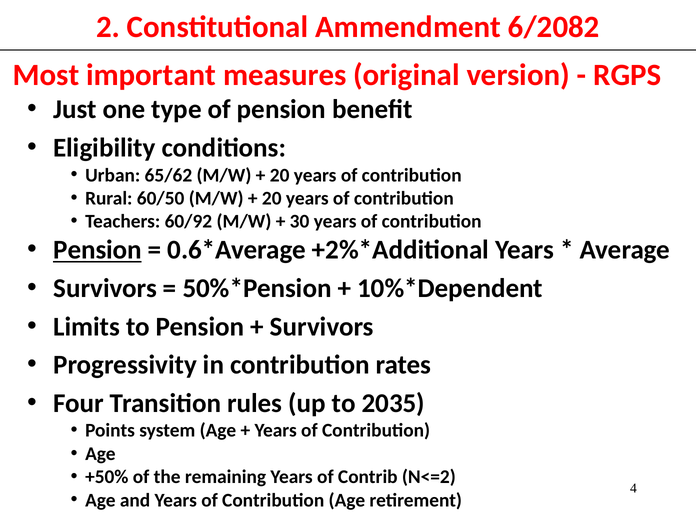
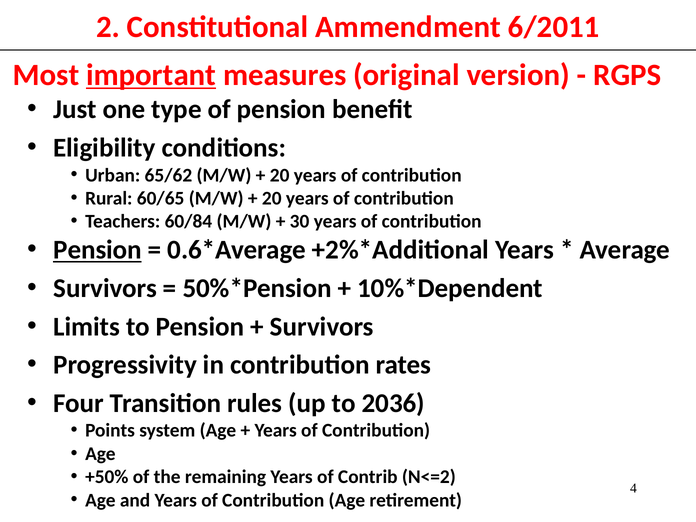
6/2082: 6/2082 -> 6/2011
important underline: none -> present
60/50: 60/50 -> 60/65
60/92: 60/92 -> 60/84
2035: 2035 -> 2036
